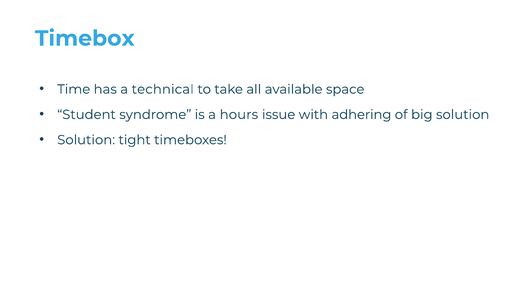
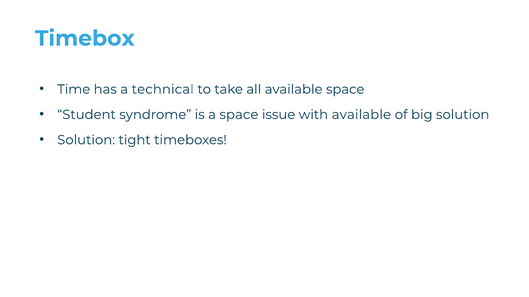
a hours: hours -> space
with adhering: adhering -> available
